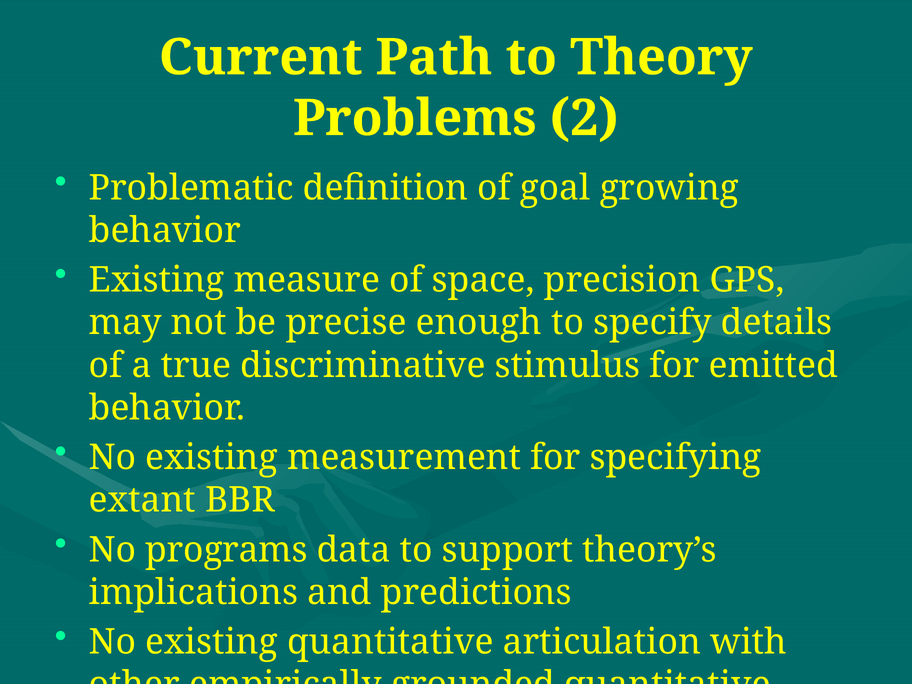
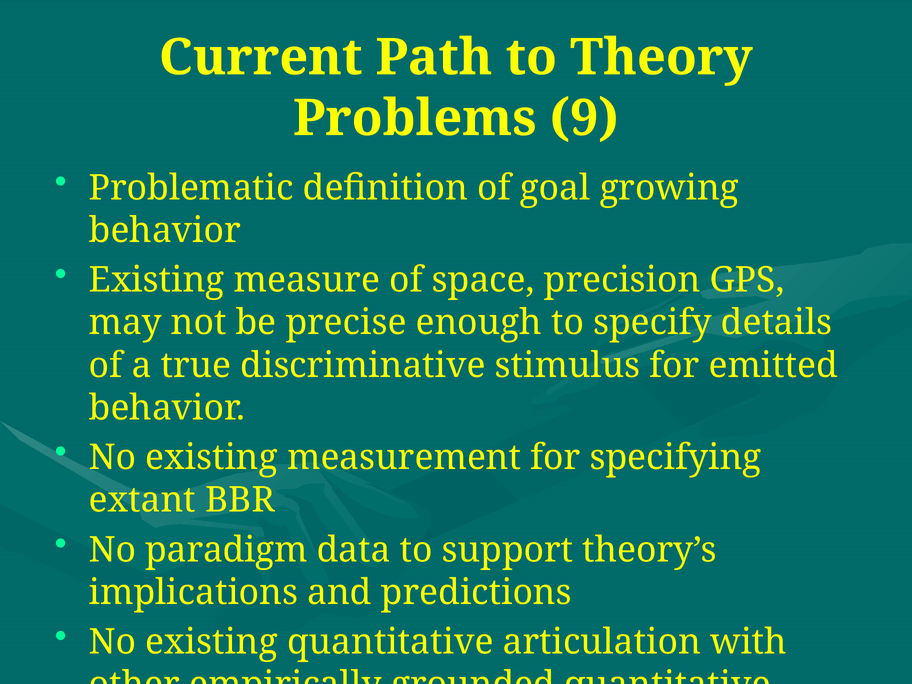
2: 2 -> 9
programs: programs -> paradigm
